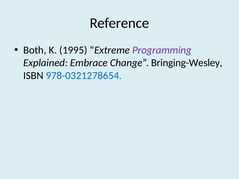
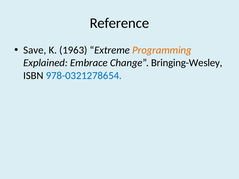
Both: Both -> Save
1995: 1995 -> 1963
Programming colour: purple -> orange
